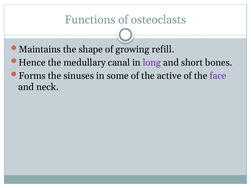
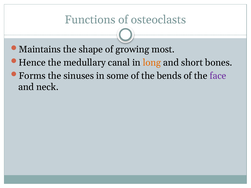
refill: refill -> most
long colour: purple -> orange
active: active -> bends
